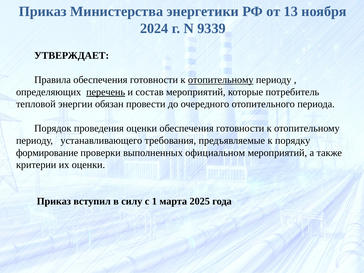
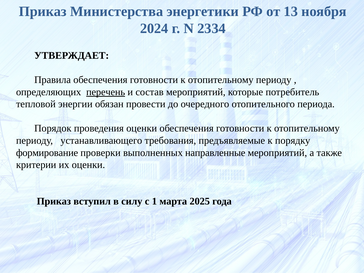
9339: 9339 -> 2334
отопительному at (221, 80) underline: present -> none
официальном: официальном -> направленные
